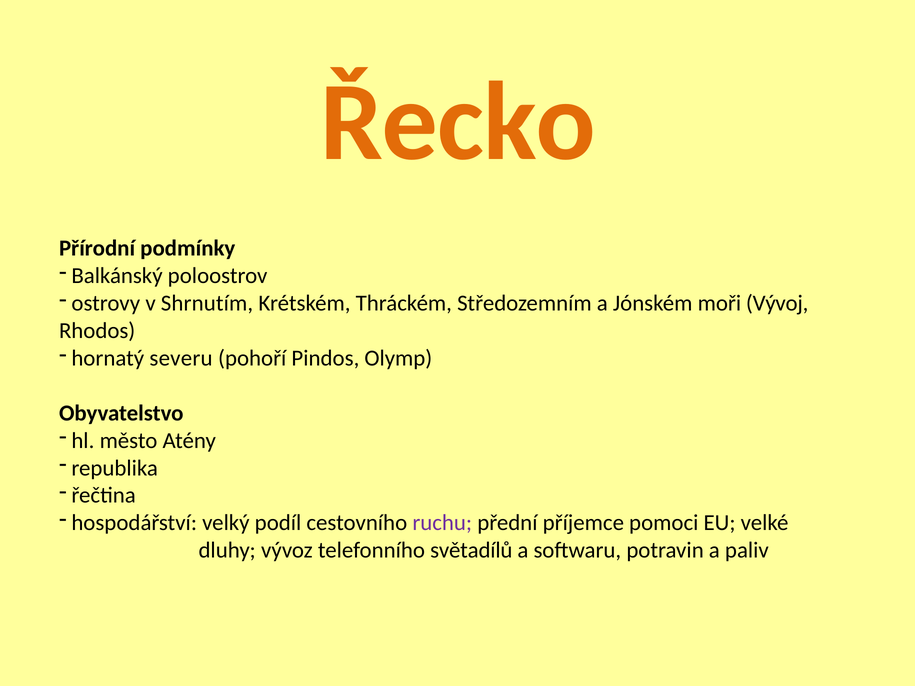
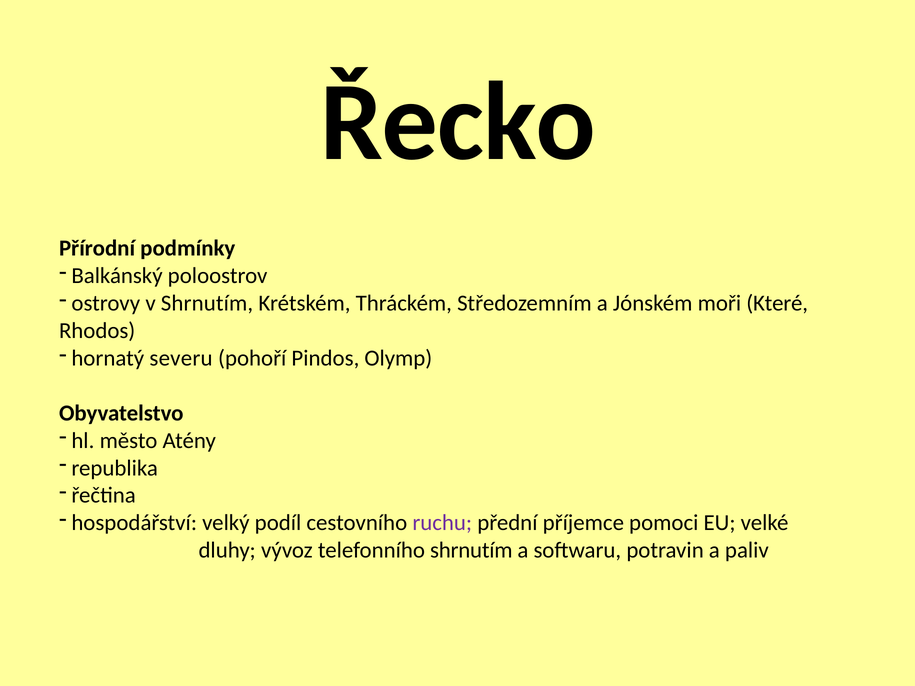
Řecko colour: orange -> black
Vývoj: Vývoj -> Které
telefonního světadílů: světadílů -> shrnutím
